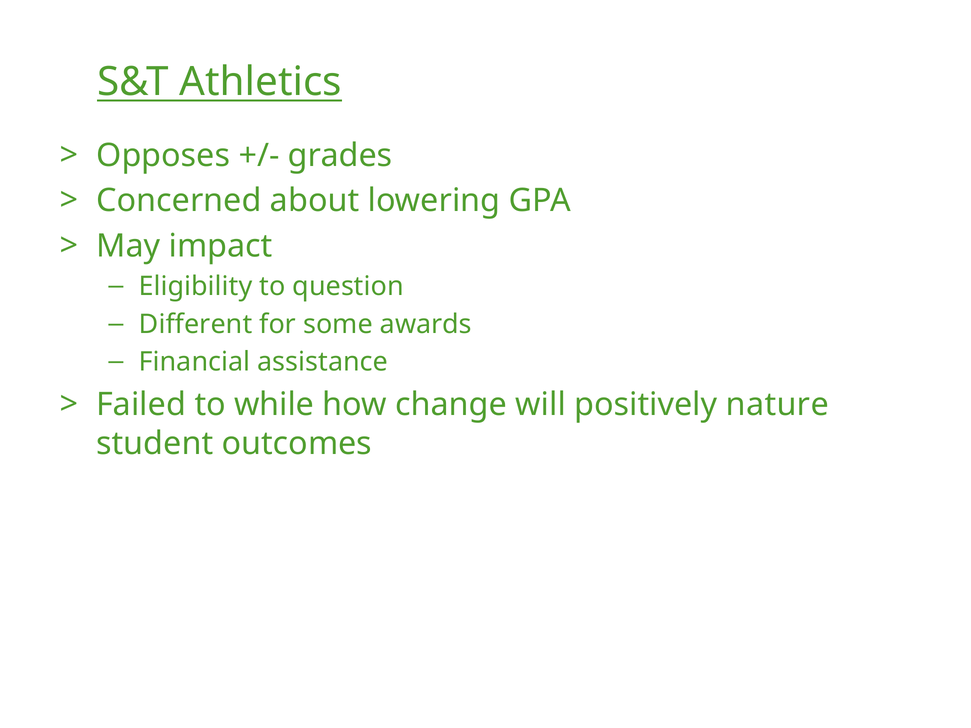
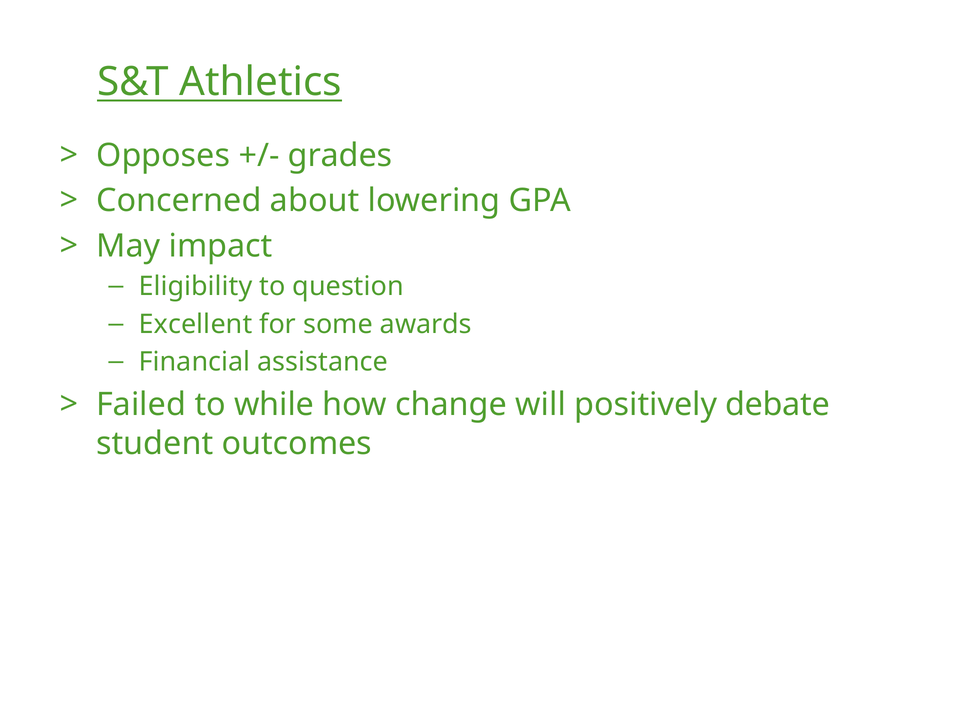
Different: Different -> Excellent
nature: nature -> debate
